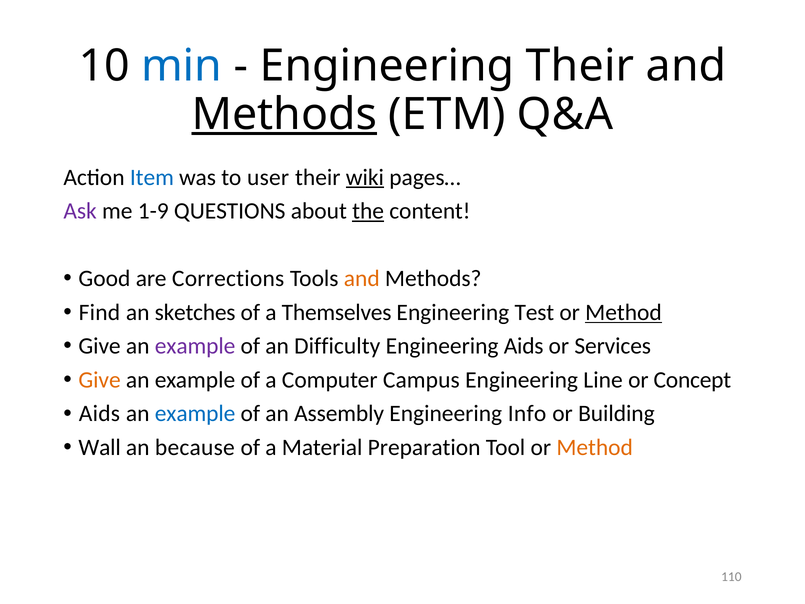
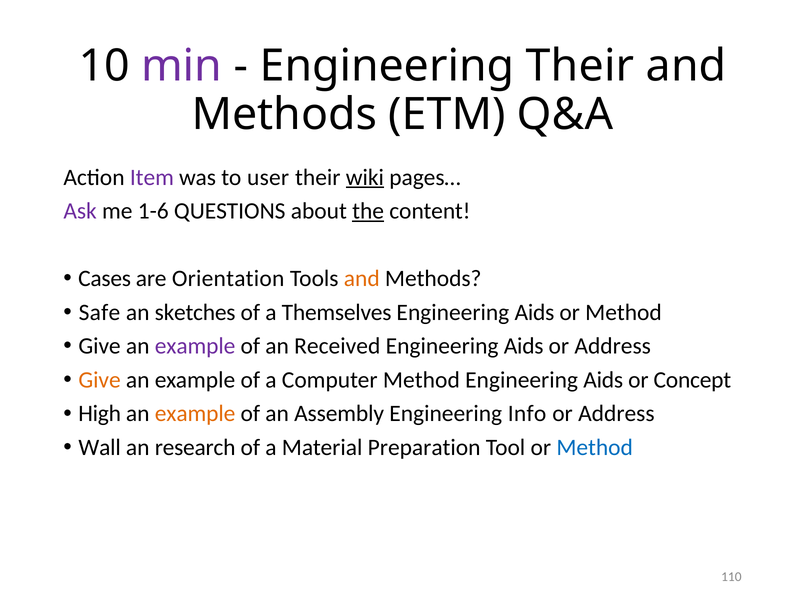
min colour: blue -> purple
Methods at (284, 114) underline: present -> none
Item colour: blue -> purple
1-9: 1-9 -> 1-6
Good: Good -> Cases
Corrections: Corrections -> Orientation
Find: Find -> Safe
Test at (534, 312): Test -> Aids
Method at (624, 312) underline: present -> none
Difficulty: Difficulty -> Received
Services at (613, 346): Services -> Address
Computer Campus: Campus -> Method
Line at (603, 380): Line -> Aids
Aids at (99, 414): Aids -> High
example at (195, 414) colour: blue -> orange
Building at (616, 414): Building -> Address
because: because -> research
Method at (595, 447) colour: orange -> blue
